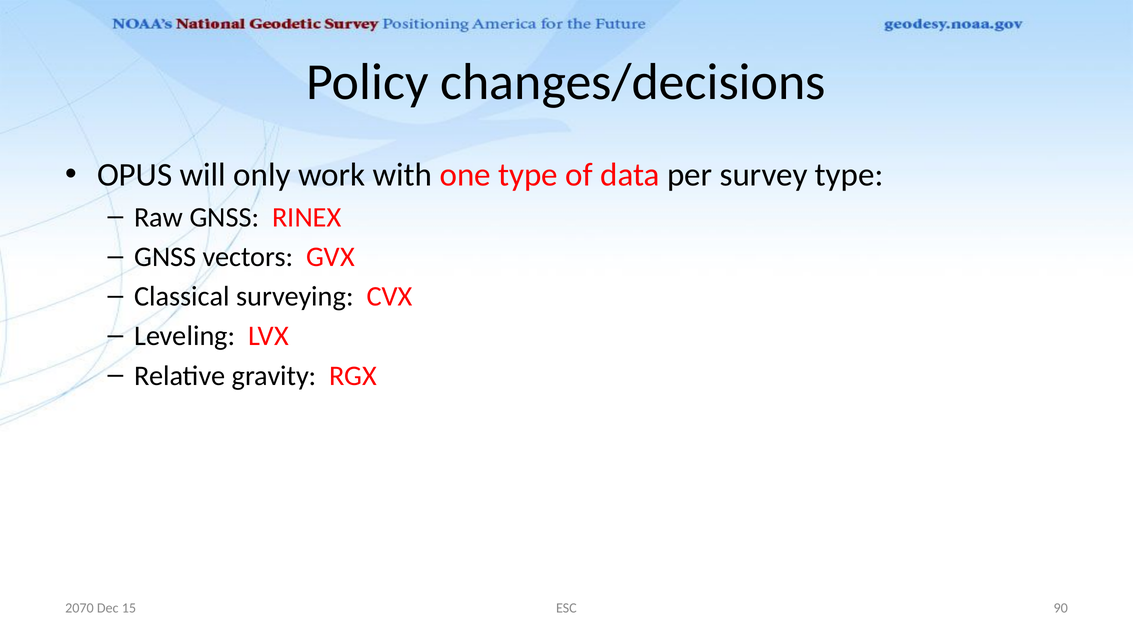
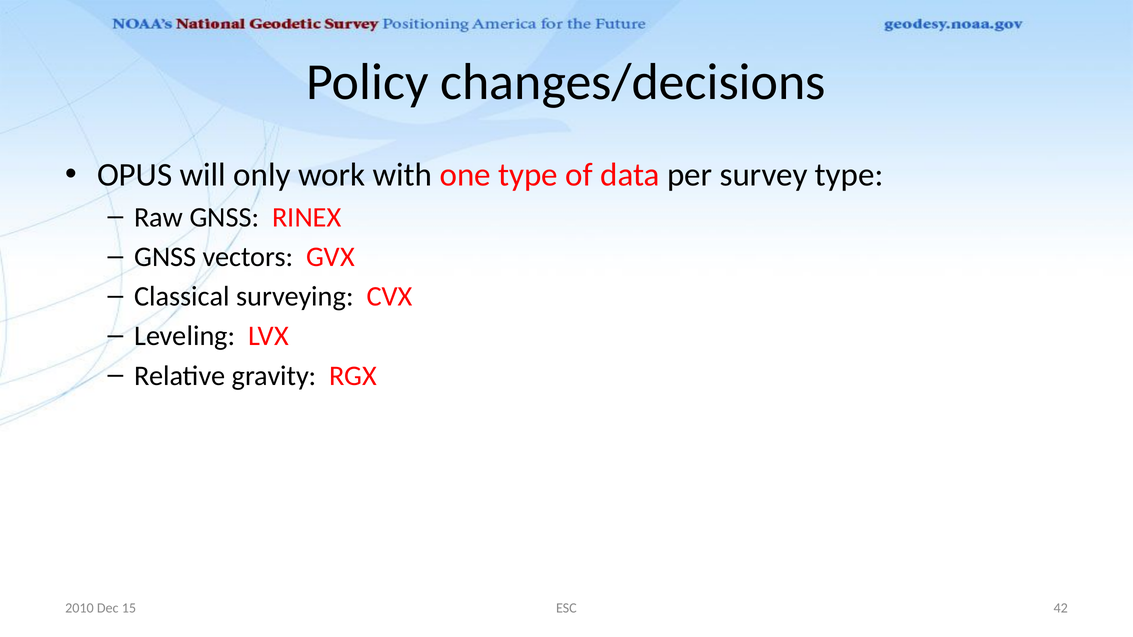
2070: 2070 -> 2010
90: 90 -> 42
